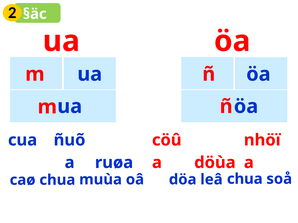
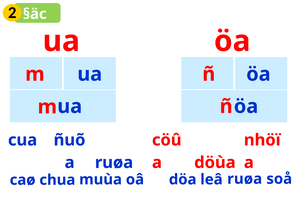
leâ chua: chua -> ruøa
